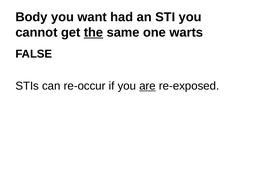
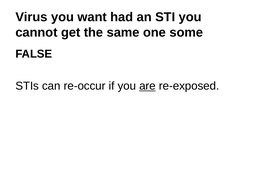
Body: Body -> Virus
the underline: present -> none
warts: warts -> some
